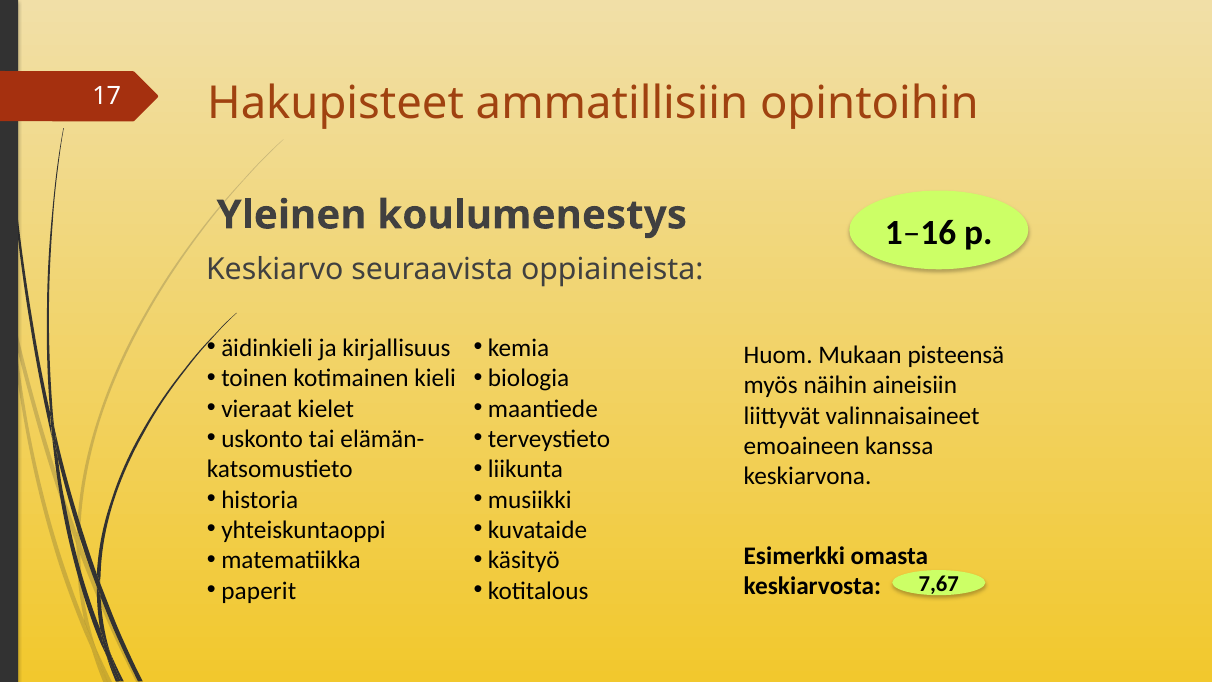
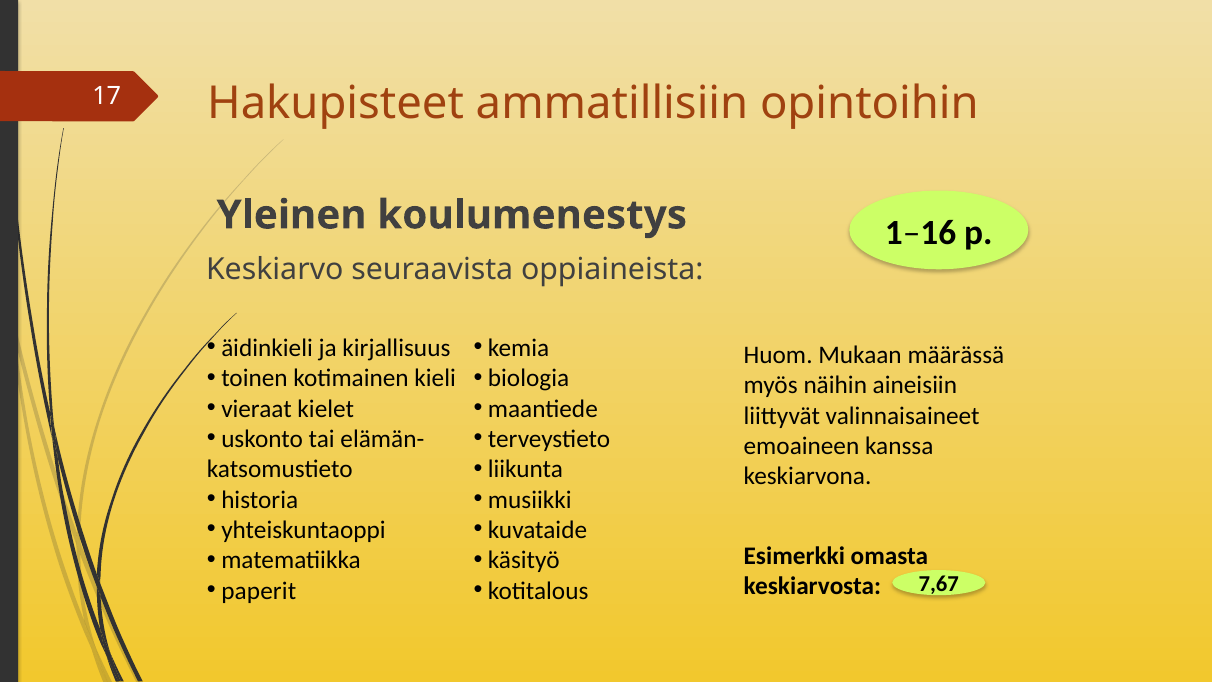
pisteensä: pisteensä -> määrässä
